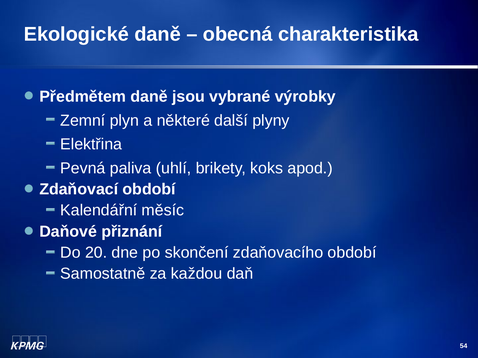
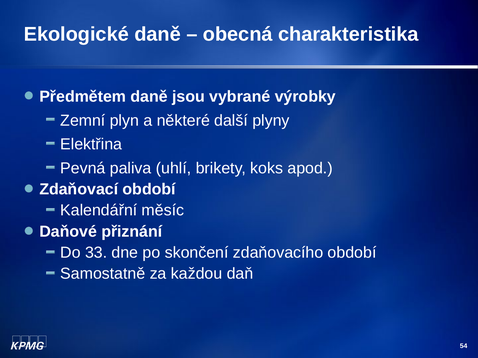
20: 20 -> 33
